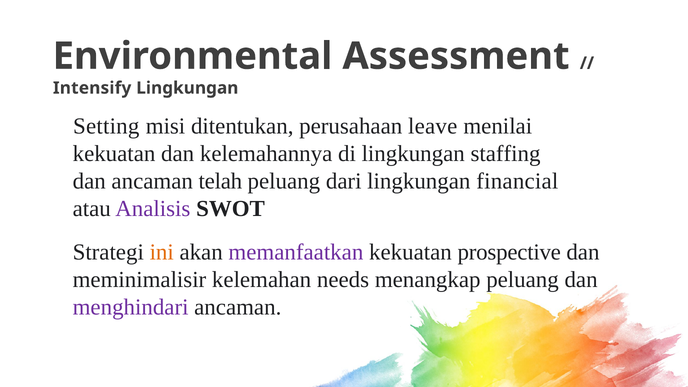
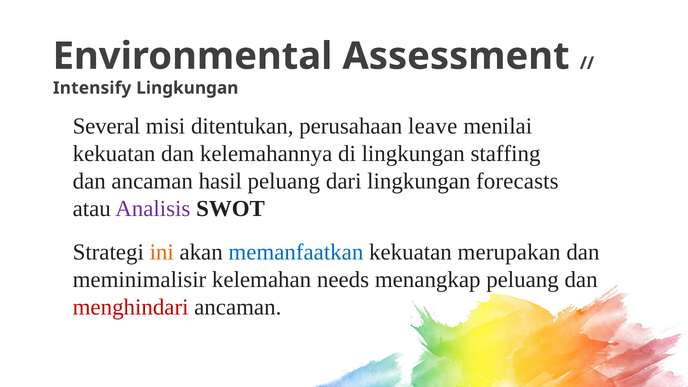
Setting: Setting -> Several
telah: telah -> hasil
financial: financial -> forecasts
memanfaatkan colour: purple -> blue
prospective: prospective -> merupakan
menghindari colour: purple -> red
